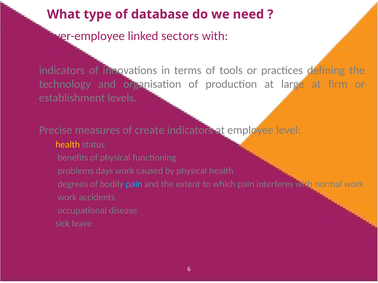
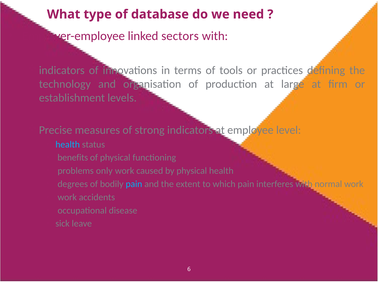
create: create -> strong
health at (68, 145) colour: yellow -> light blue
days: days -> only
